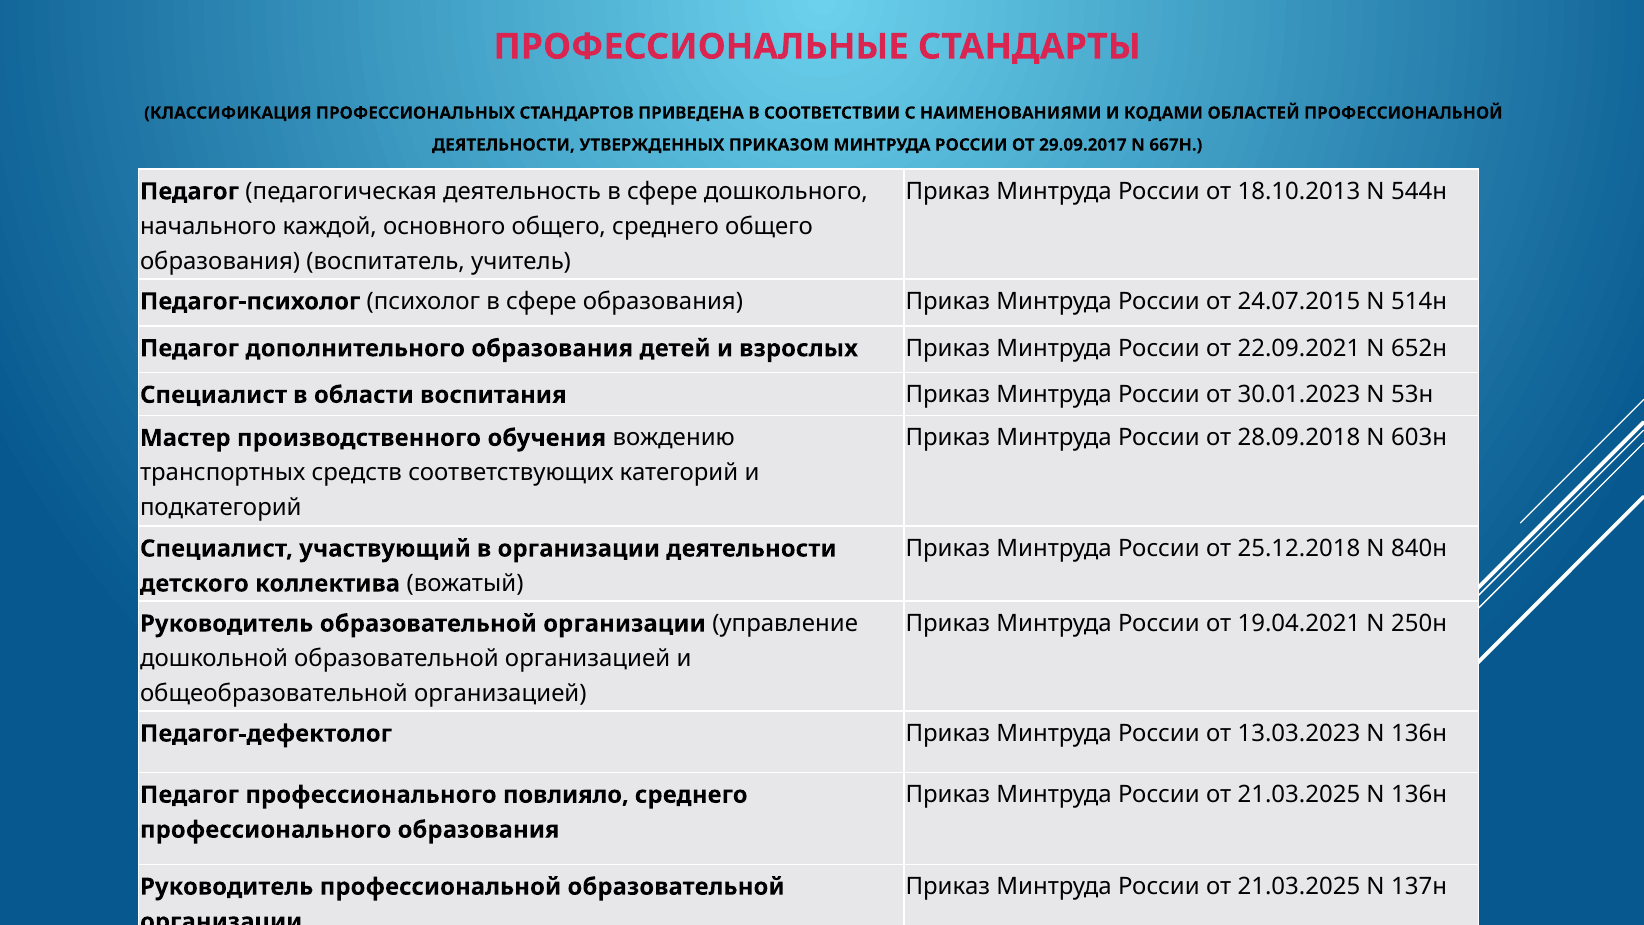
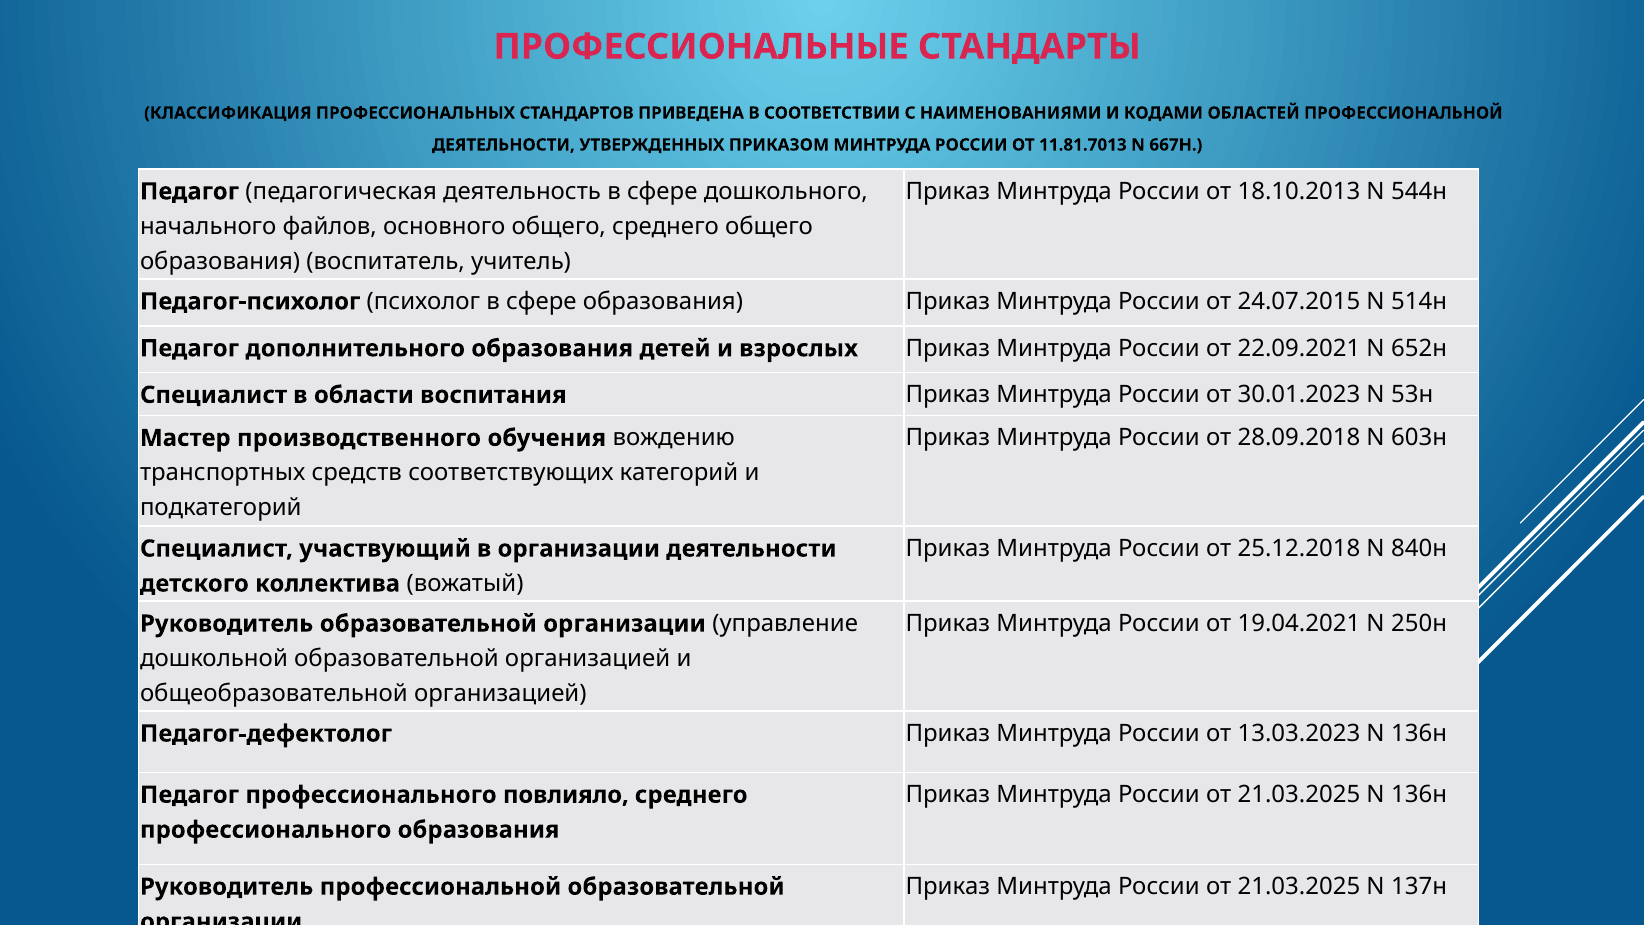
29.09.2017: 29.09.2017 -> 11.81.7013
каждой: каждой -> файлов
